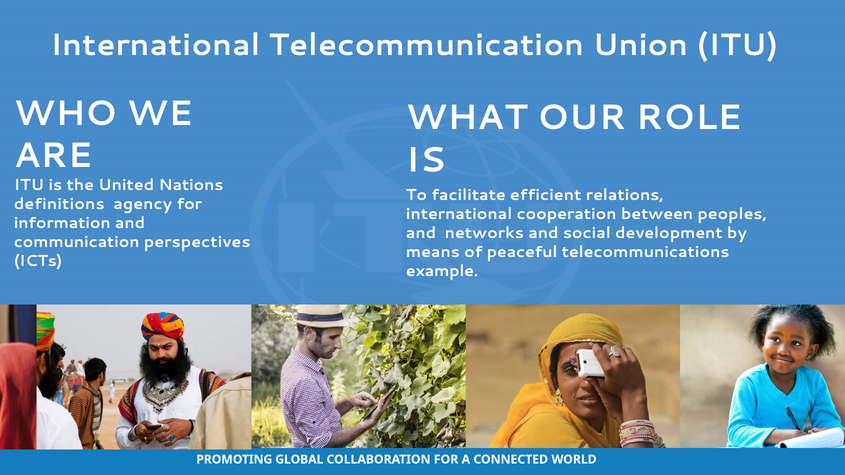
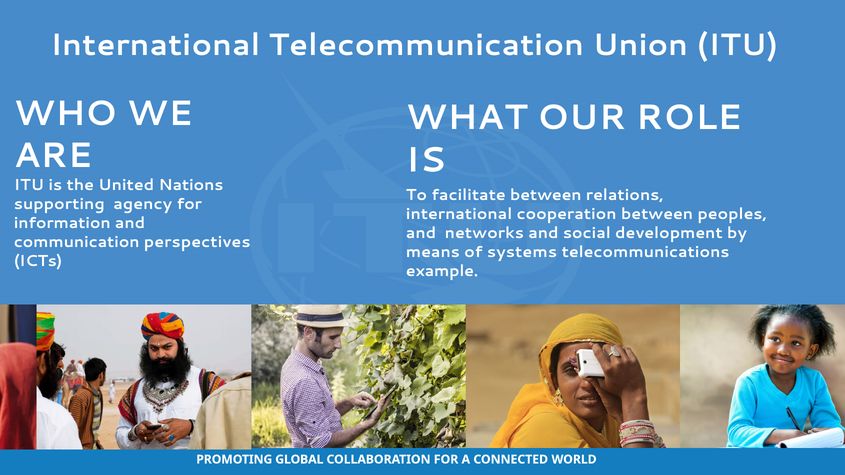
facilitate efficient: efficient -> between
definitions: definitions -> supporting
peaceful: peaceful -> systems
